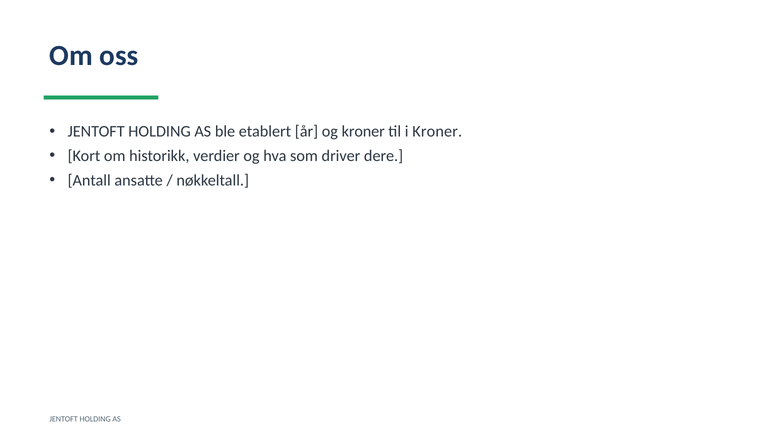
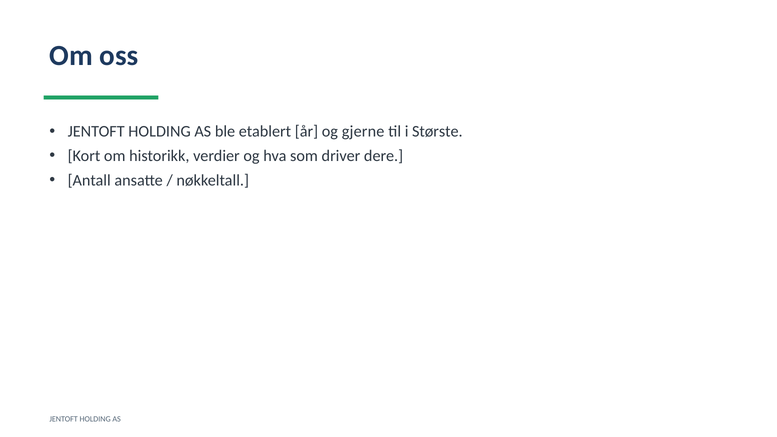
og kroner: kroner -> gjerne
i Kroner: Kroner -> Største
